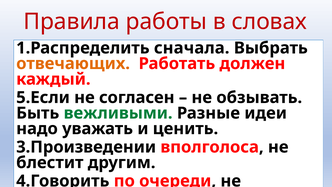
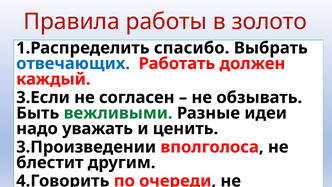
словах: словах -> золото
сначала: сначала -> спасибо
отвечающих colour: orange -> blue
5.Если: 5.Если -> 3.Если
